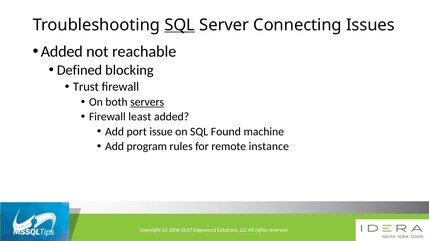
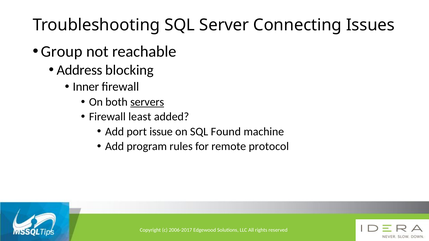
SQL at (180, 25) underline: present -> none
Added at (62, 52): Added -> Group
Defined: Defined -> Address
Trust: Trust -> Inner
instance: instance -> protocol
